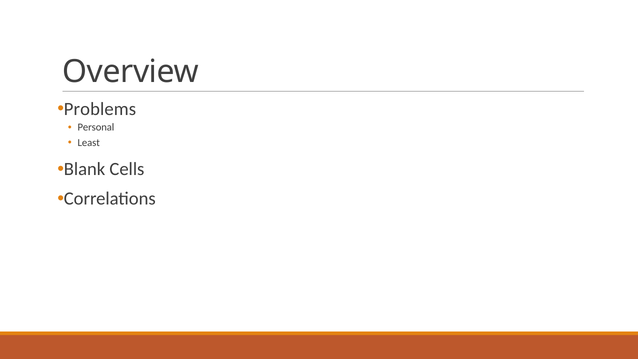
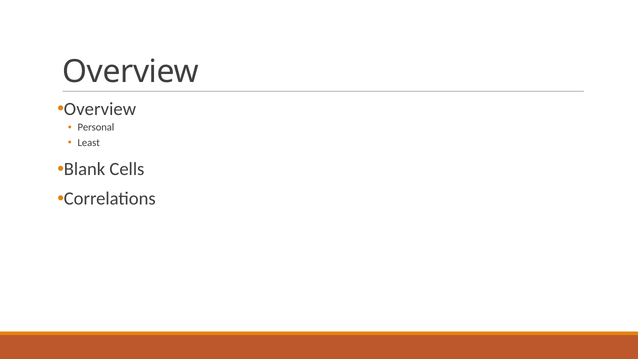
Problems at (100, 109): Problems -> Overview
